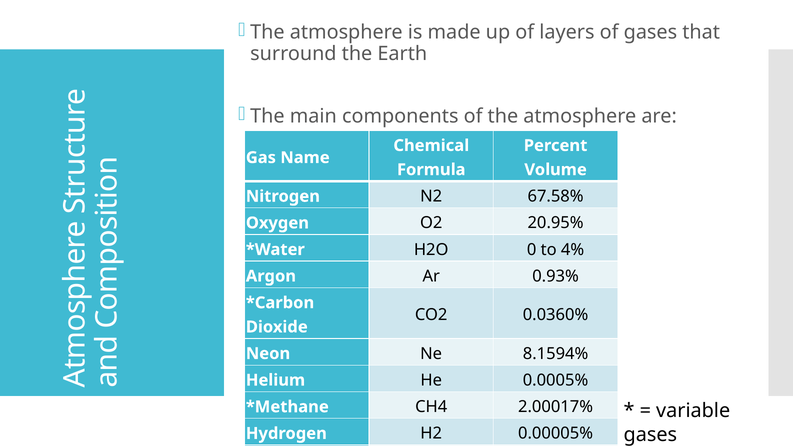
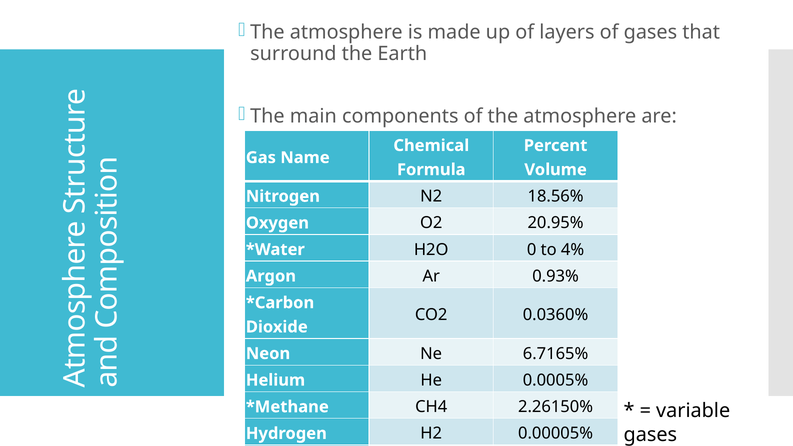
67.58%: 67.58% -> 18.56%
8.1594%: 8.1594% -> 6.7165%
2.00017%: 2.00017% -> 2.26150%
